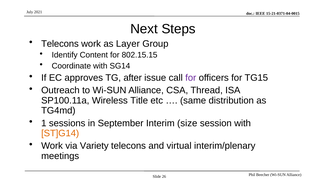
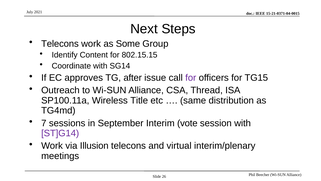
Layer: Layer -> Some
1: 1 -> 7
size: size -> vote
ST]G14 colour: orange -> purple
Variety: Variety -> Illusion
